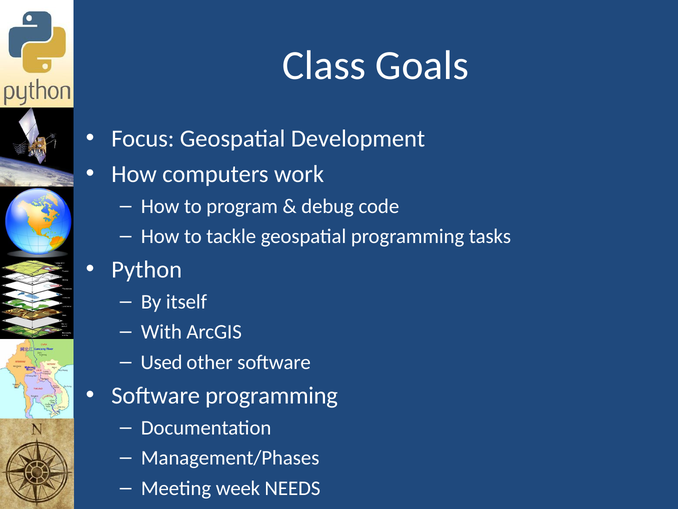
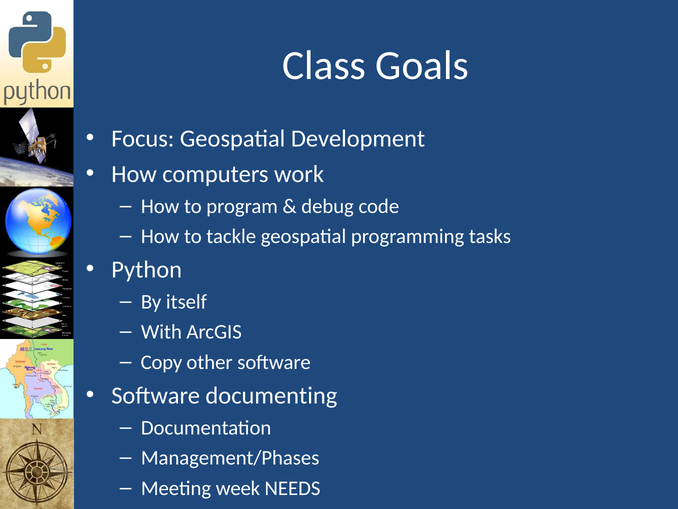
Used: Used -> Copy
Software programming: programming -> documenting
